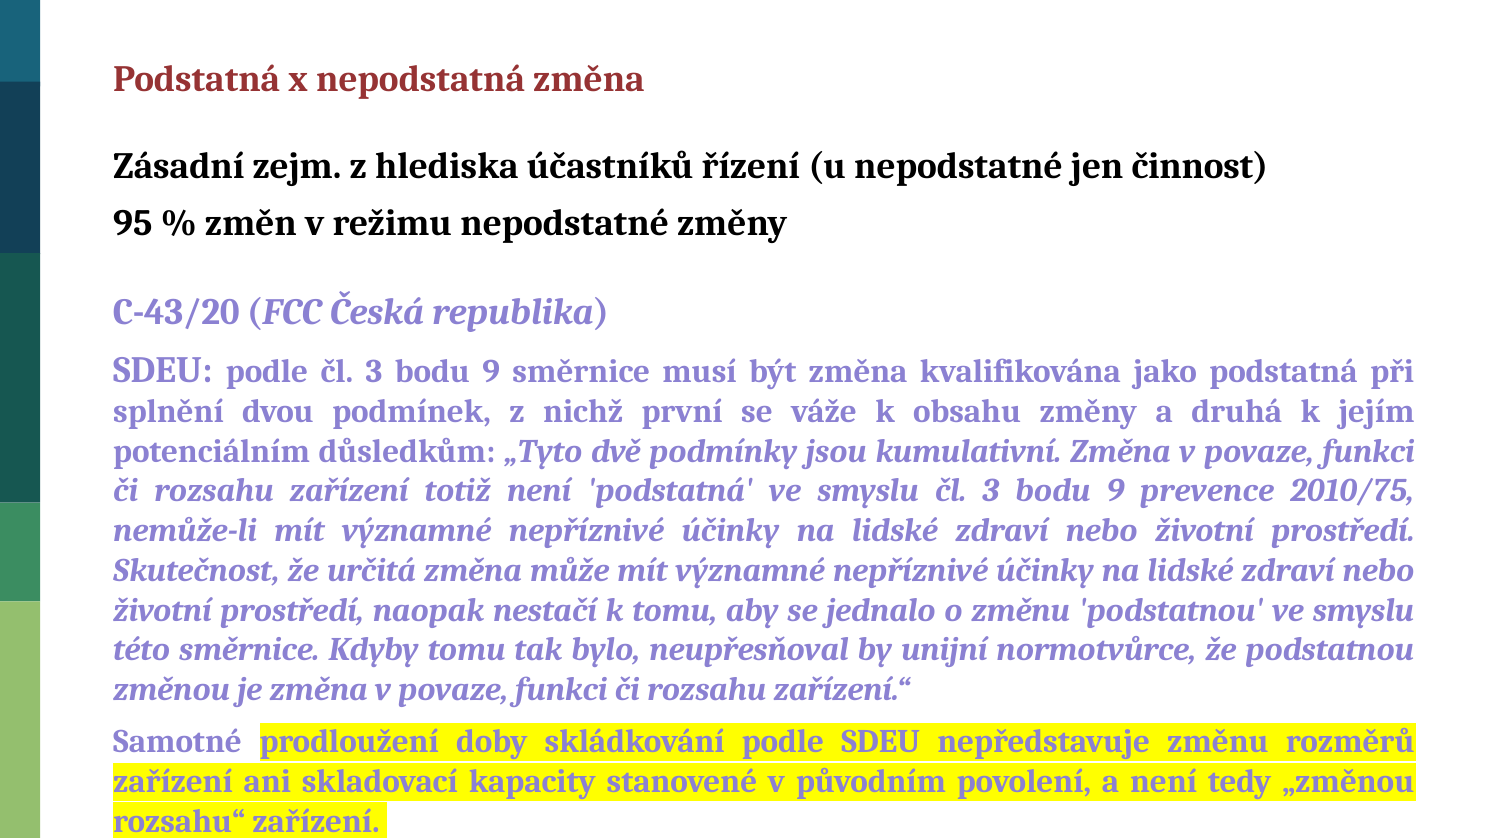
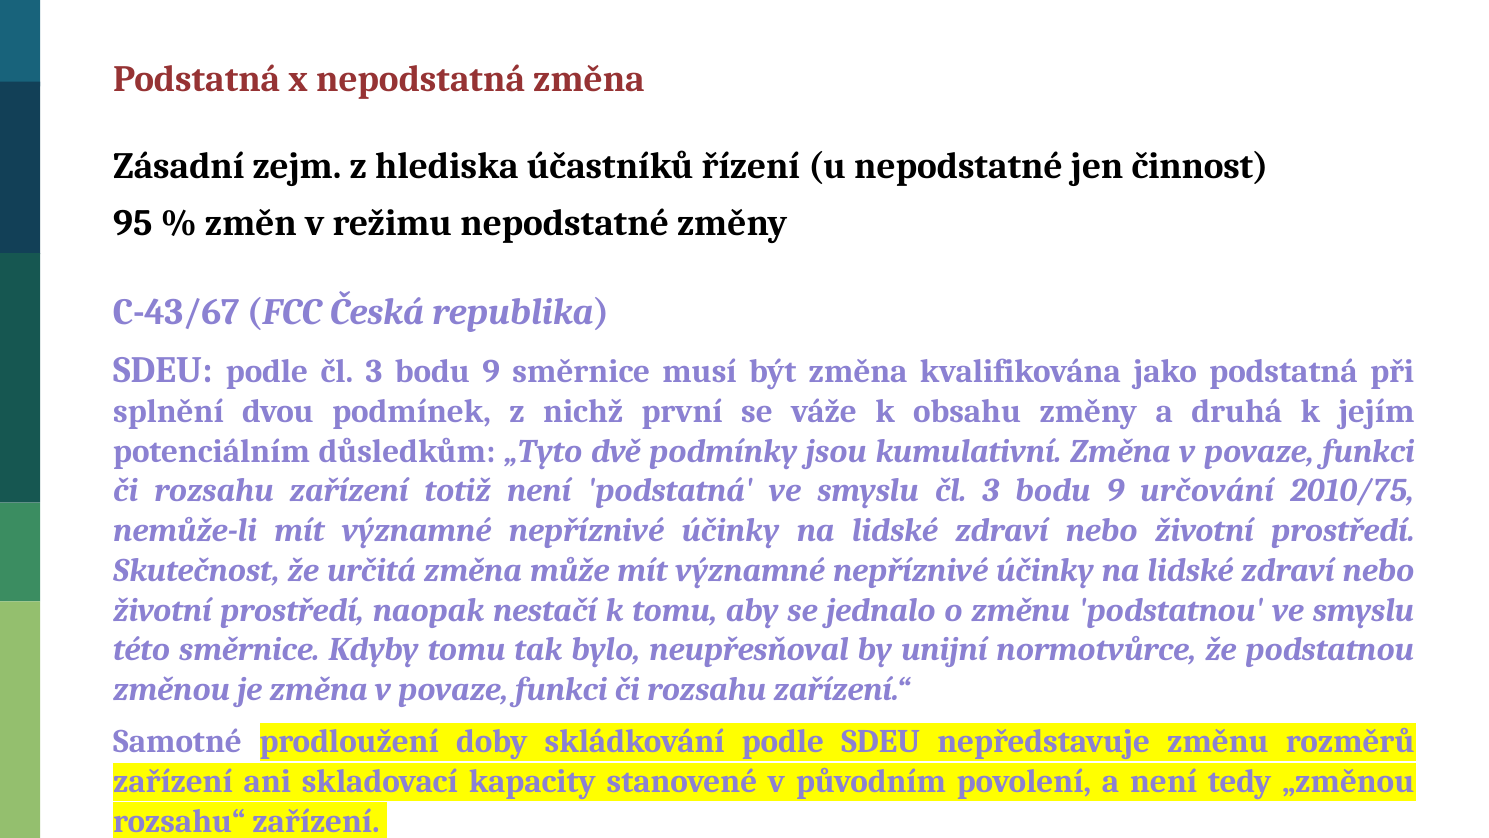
C-43/20: C-43/20 -> C-43/67
prevence: prevence -> určování
